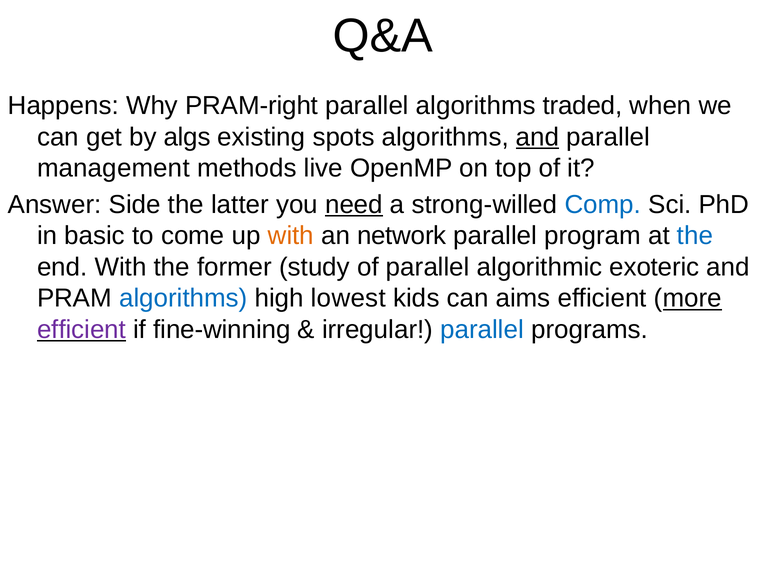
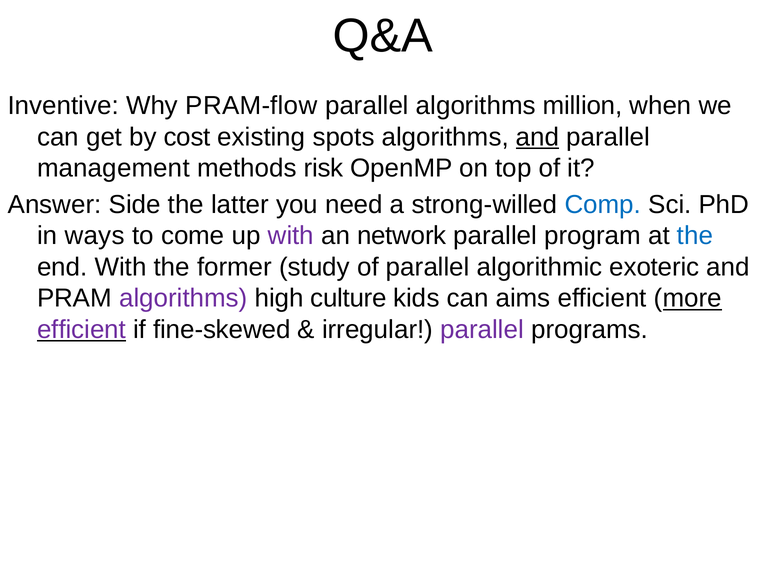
Happens: Happens -> Inventive
PRAM-right: PRAM-right -> PRAM-flow
traded: traded -> million
algs: algs -> cost
live: live -> risk
need underline: present -> none
basic: basic -> ways
with at (291, 236) colour: orange -> purple
algorithms at (183, 298) colour: blue -> purple
lowest: lowest -> culture
fine-winning: fine-winning -> fine-skewed
parallel at (482, 329) colour: blue -> purple
